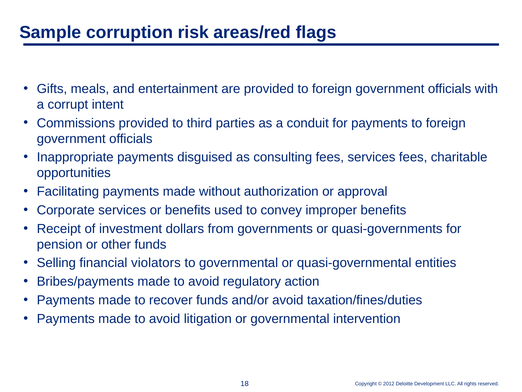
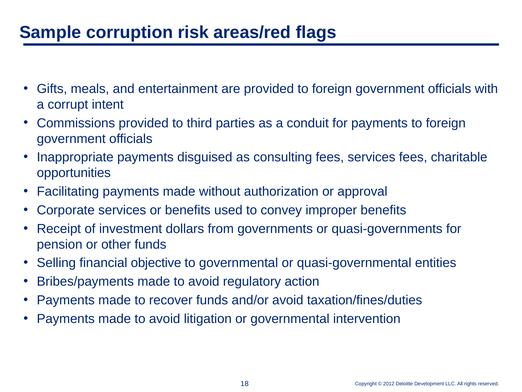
violators: violators -> objective
